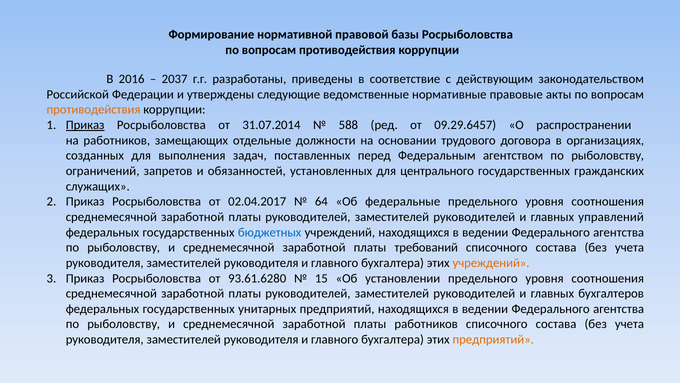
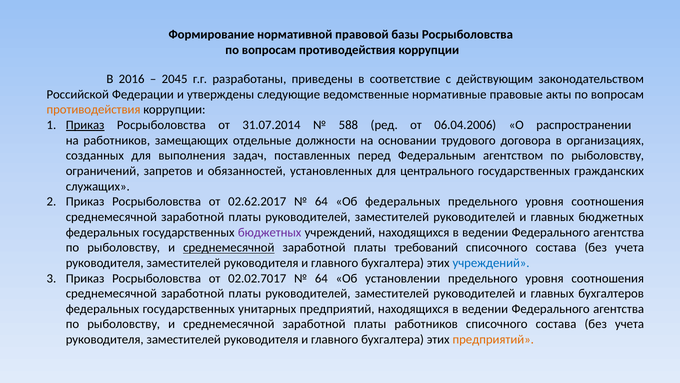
2037: 2037 -> 2045
09.29.6457: 09.29.6457 -> 06.04.2006
02.04.2017: 02.04.2017 -> 02.62.2017
Об федеральные: федеральные -> федеральных
главных управлений: управлений -> бюджетных
бюджетных at (270, 232) colour: blue -> purple
среднемесячной at (229, 247) underline: none -> present
учреждений at (491, 263) colour: orange -> blue
93.61.6280: 93.61.6280 -> 02.02.7017
15 at (321, 278): 15 -> 64
